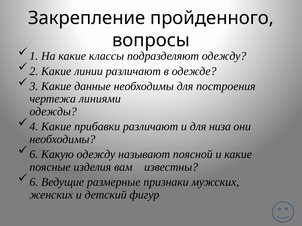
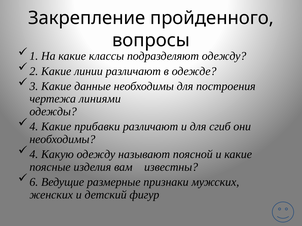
низа: низа -> сгиб
6 at (34, 155): 6 -> 4
